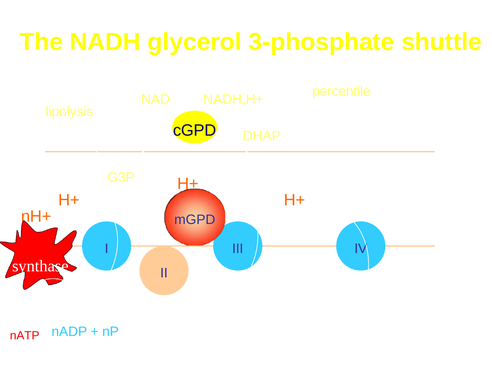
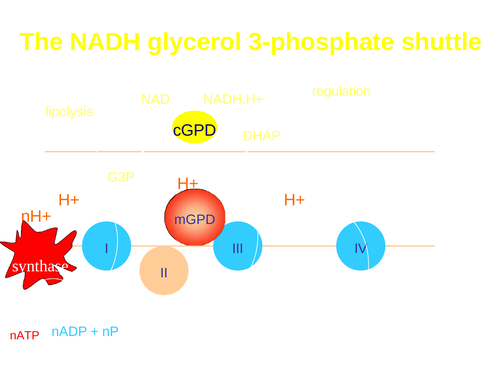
percentile: percentile -> regulation
